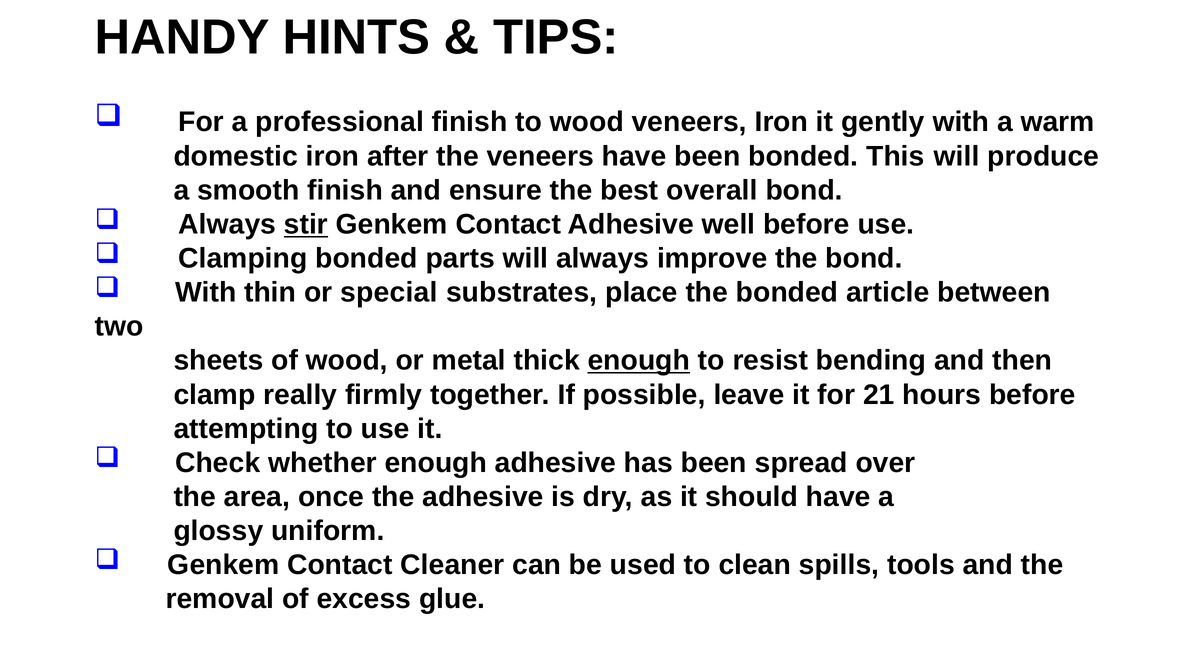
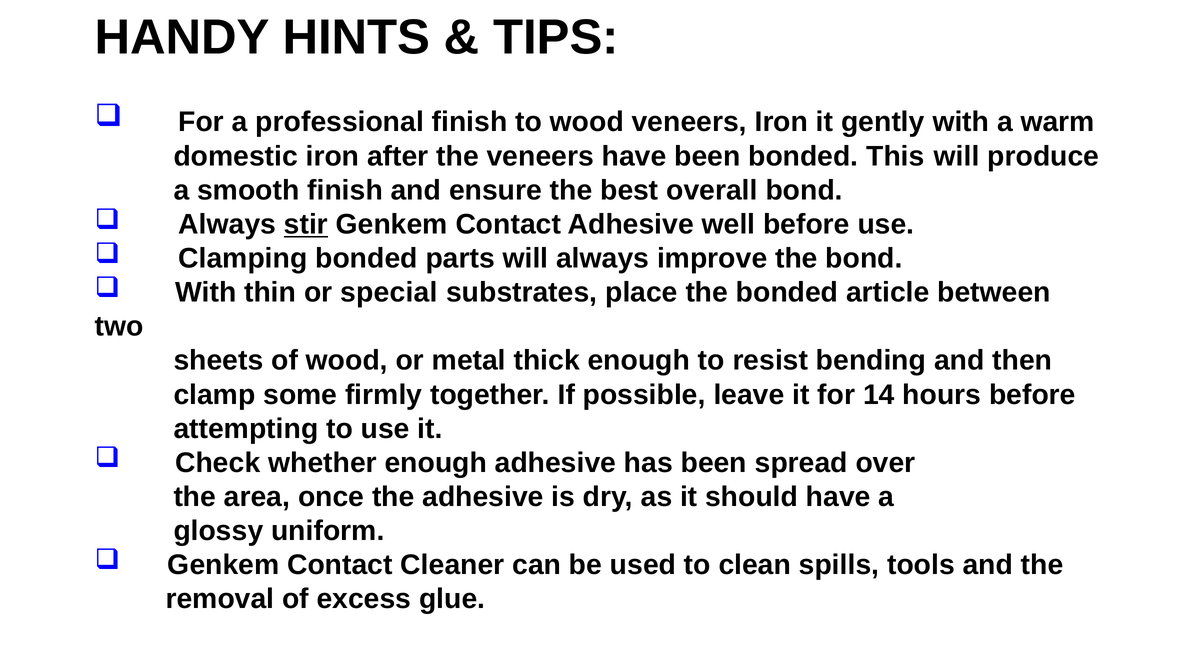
enough at (639, 360) underline: present -> none
really: really -> some
21: 21 -> 14
